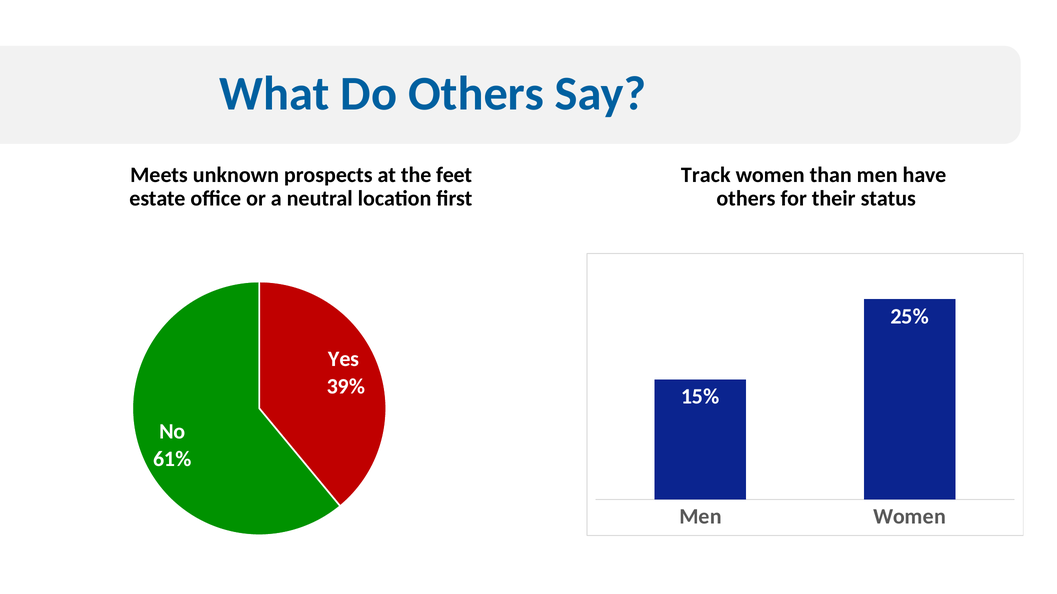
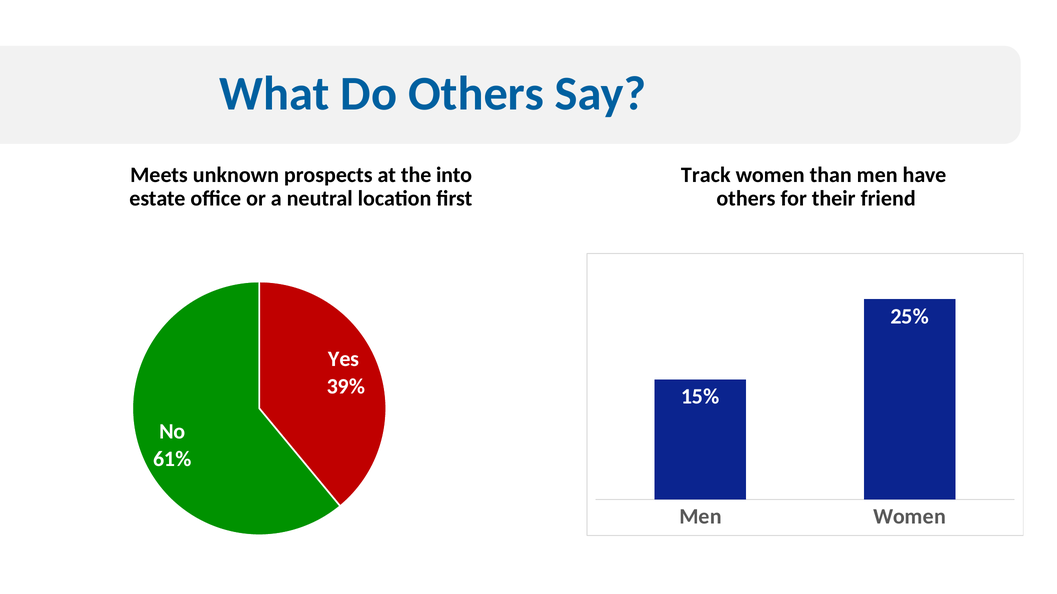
feet: feet -> into
status: status -> friend
